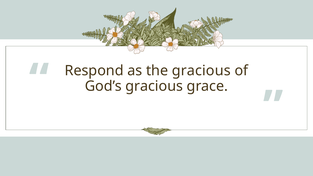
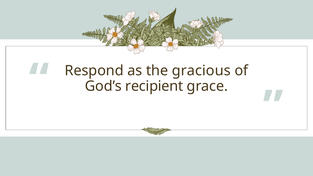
God’s gracious: gracious -> recipient
